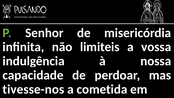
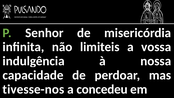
cometida: cometida -> concedeu
